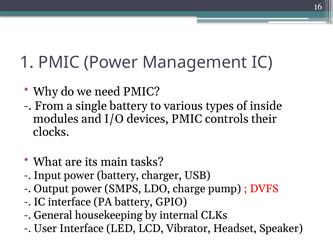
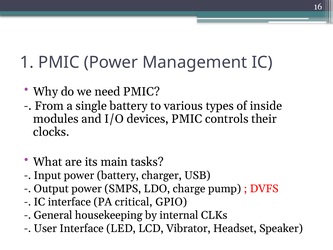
PA battery: battery -> critical
